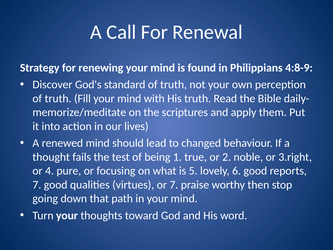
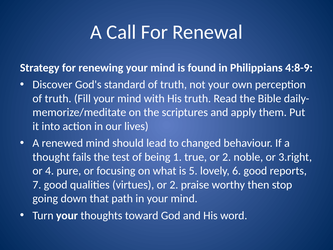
virtues or 7: 7 -> 2
